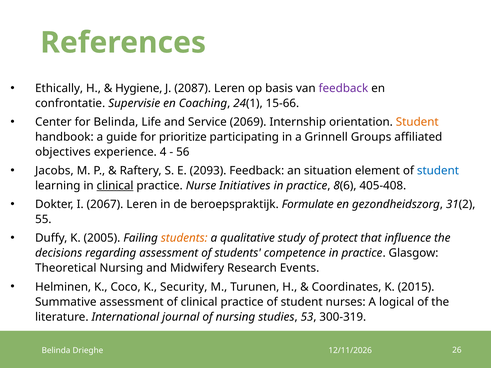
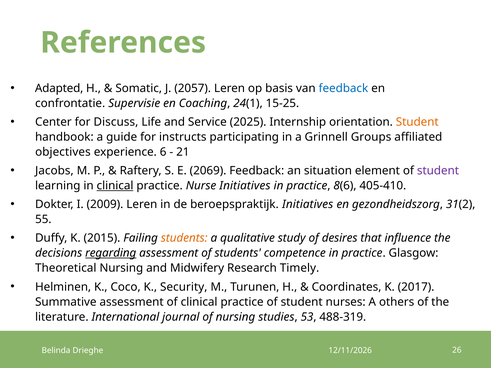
Ethically: Ethically -> Adapted
Hygiene: Hygiene -> Somatic
2087: 2087 -> 2057
feedback at (343, 88) colour: purple -> blue
15-66: 15-66 -> 15-25
for Belinda: Belinda -> Discuss
2069: 2069 -> 2025
prioritize: prioritize -> instructs
4: 4 -> 6
56: 56 -> 21
2093: 2093 -> 2069
student at (438, 171) colour: blue -> purple
405-408: 405-408 -> 405-410
2067: 2067 -> 2009
beroepspraktijk Formulate: Formulate -> Initiatives
2005: 2005 -> 2015
protect: protect -> desires
regarding underline: none -> present
Events: Events -> Timely
2015: 2015 -> 2017
logical: logical -> others
300-319: 300-319 -> 488-319
